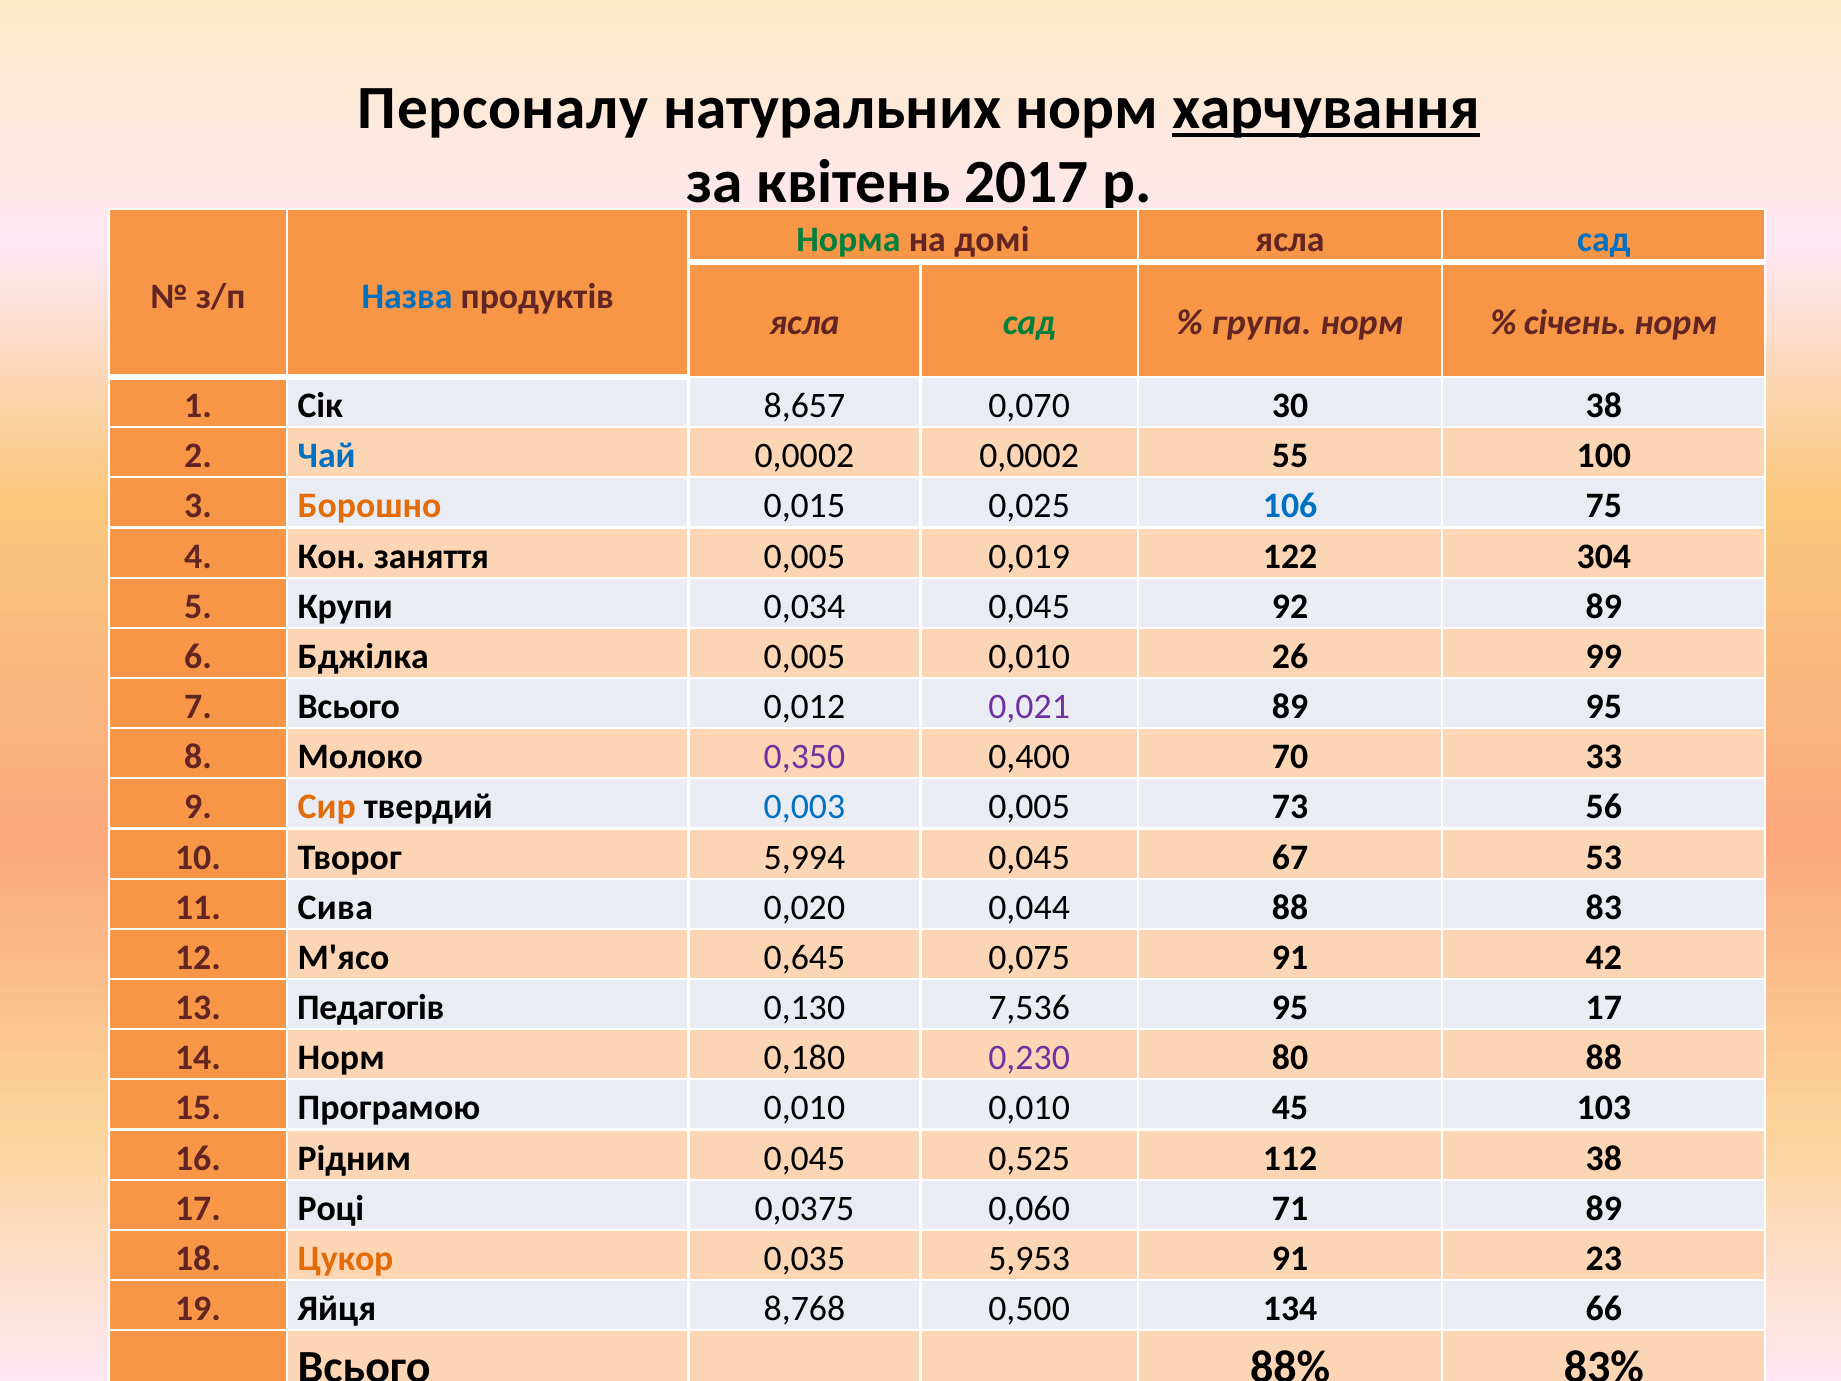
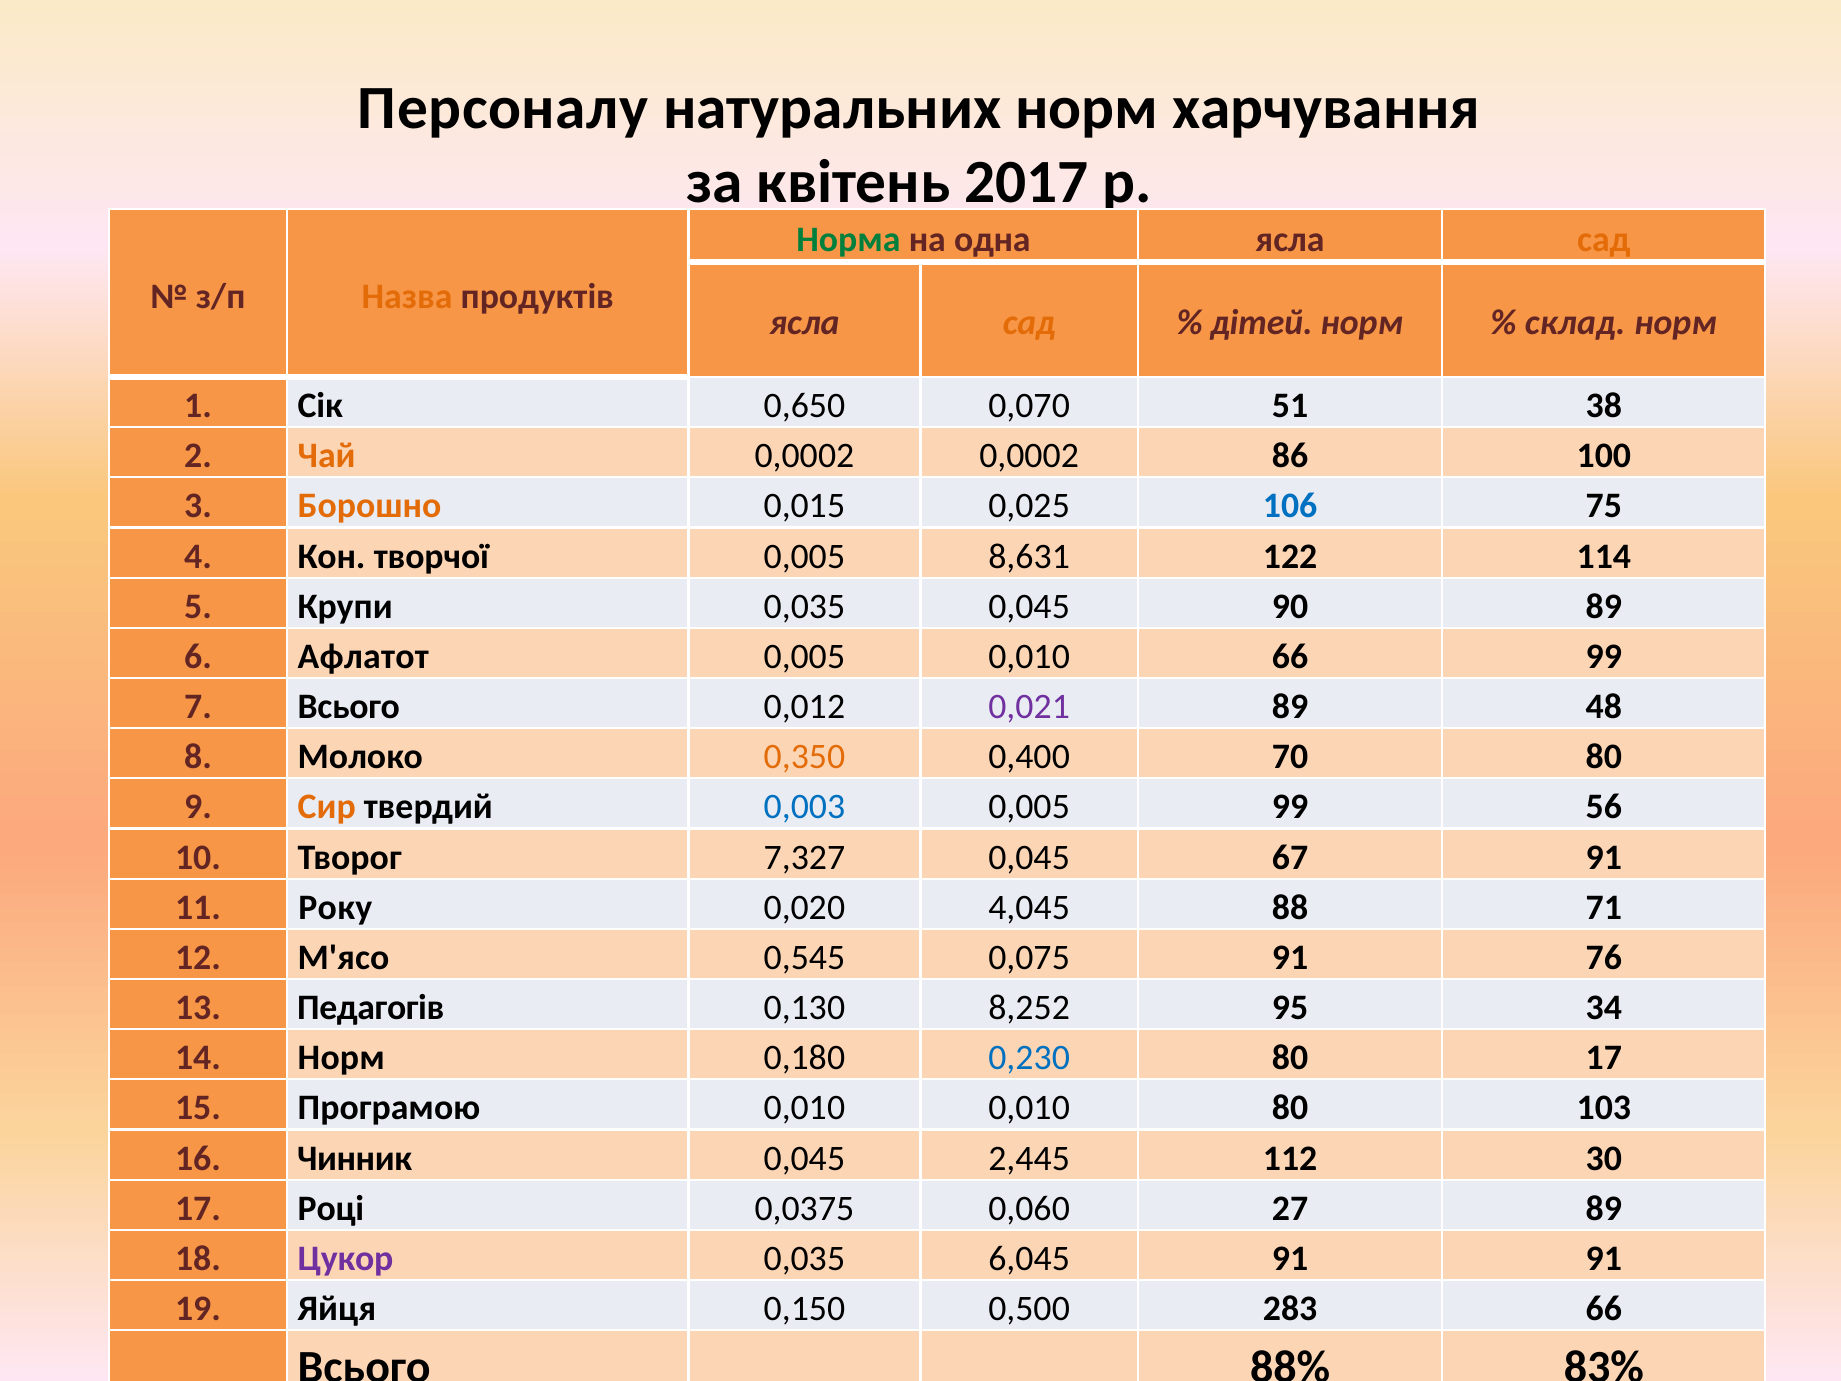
харчування underline: present -> none
домі: домі -> одна
сад at (1604, 239) colour: blue -> orange
Назва colour: blue -> orange
сад at (1029, 323) colour: green -> orange
група: група -> дітей
січень: січень -> склад
8,657: 8,657 -> 0,650
30: 30 -> 51
Чай colour: blue -> orange
55: 55 -> 86
заняття: заняття -> творчої
0,019: 0,019 -> 8,631
304: 304 -> 114
Крупи 0,034: 0,034 -> 0,035
92: 92 -> 90
Бджілка: Бджілка -> Афлатот
0,010 26: 26 -> 66
89 95: 95 -> 48
0,350 colour: purple -> orange
70 33: 33 -> 80
0,005 73: 73 -> 99
5,994: 5,994 -> 7,327
67 53: 53 -> 91
Сива: Сива -> Року
0,044: 0,044 -> 4,045
83: 83 -> 71
0,645: 0,645 -> 0,545
42: 42 -> 76
7,536: 7,536 -> 8,252
95 17: 17 -> 34
0,230 colour: purple -> blue
80 88: 88 -> 17
0,010 45: 45 -> 80
Рідним: Рідним -> Чинник
0,525: 0,525 -> 2,445
112 38: 38 -> 30
71: 71 -> 27
Цукор colour: orange -> purple
5,953: 5,953 -> 6,045
91 23: 23 -> 91
8,768: 8,768 -> 0,150
134: 134 -> 283
